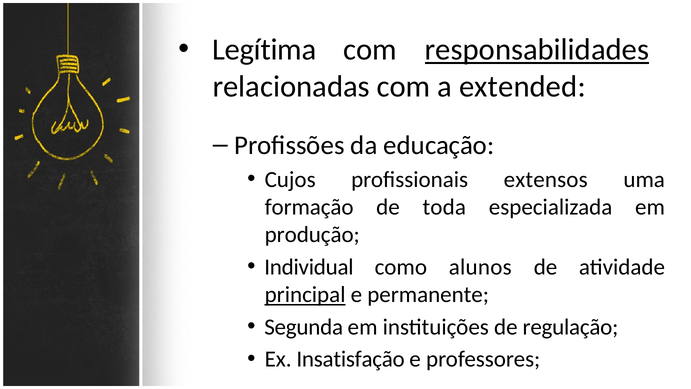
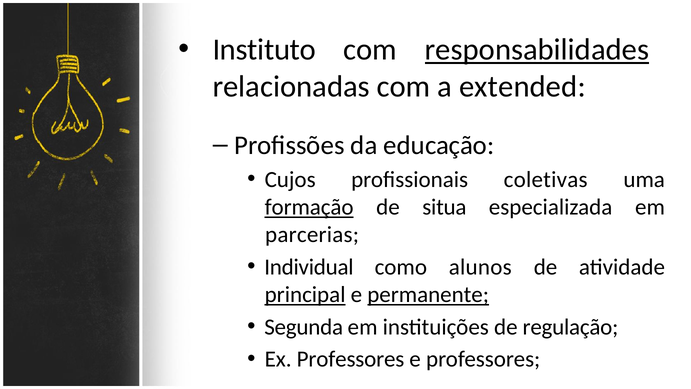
Legítima: Legítima -> Instituto
extensos: extensos -> coletivas
formação underline: none -> present
toda: toda -> situa
produção: produção -> parcerias
permanente underline: none -> present
Ex Insatisfação: Insatisfação -> Professores
